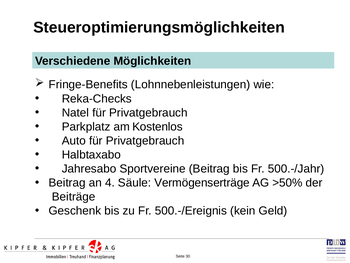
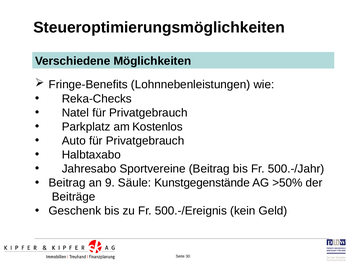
4: 4 -> 9
Vermögenserträge: Vermögenserträge -> Kunstgegenstände
